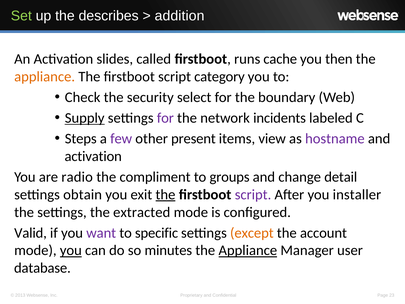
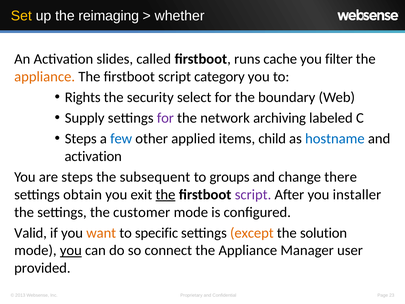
Set colour: light green -> yellow
describes: describes -> reimaging
addition: addition -> whether
then: then -> filter
Check: Check -> Rights
Supply underline: present -> none
incidents: incidents -> archiving
few colour: purple -> blue
present: present -> applied
view: view -> child
hostname colour: purple -> blue
are radio: radio -> steps
compliment: compliment -> subsequent
detail: detail -> there
extracted: extracted -> customer
want colour: purple -> orange
account: account -> solution
minutes: minutes -> connect
Appliance at (248, 250) underline: present -> none
database: database -> provided
